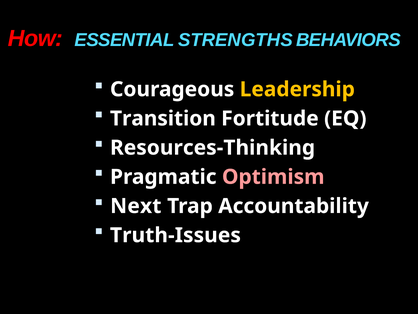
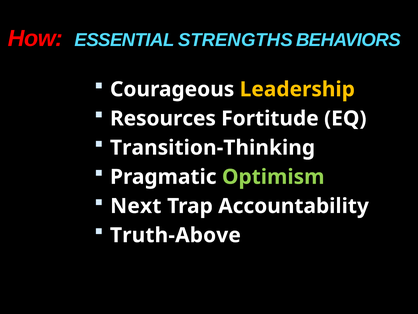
Transition: Transition -> Resources
Resources-Thinking: Resources-Thinking -> Transition-Thinking
Optimism colour: pink -> light green
Truth-Issues: Truth-Issues -> Truth-Above
